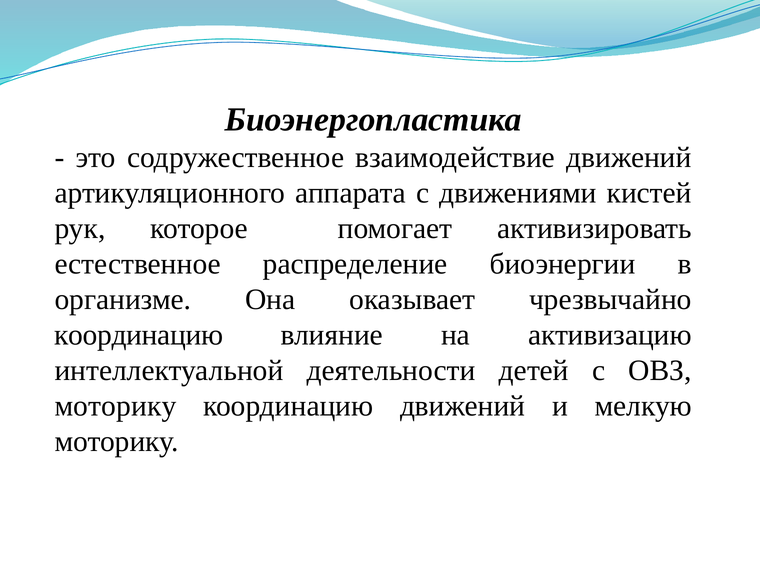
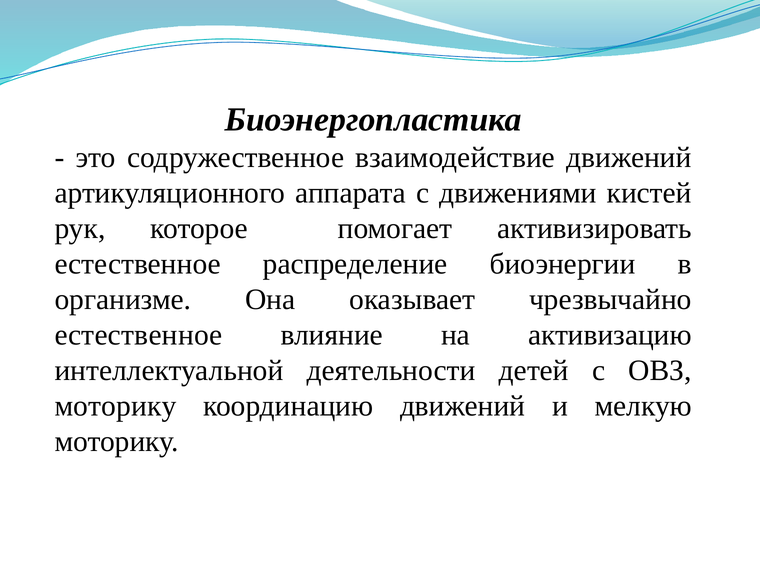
координацию at (139, 335): координацию -> естественное
